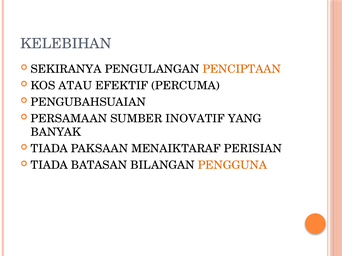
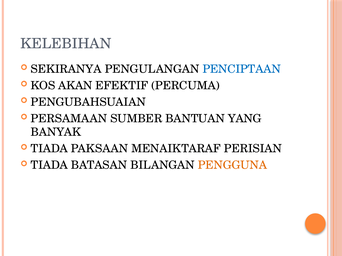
PENCIPTAAN colour: orange -> blue
ATAU: ATAU -> AKAN
INOVATIF: INOVATIF -> BANTUAN
